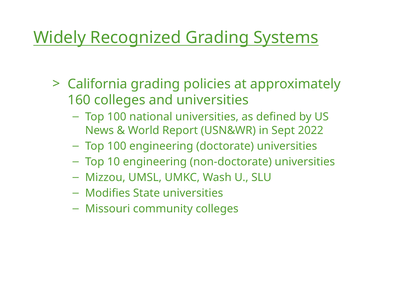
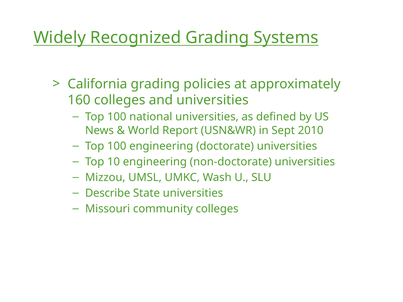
2022: 2022 -> 2010
Modifies: Modifies -> Describe
